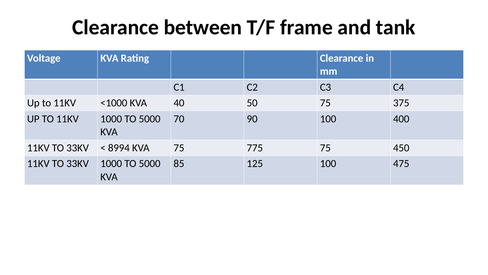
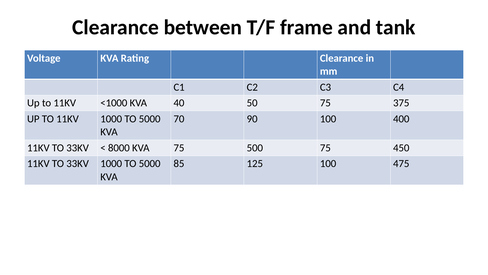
8994: 8994 -> 8000
775: 775 -> 500
